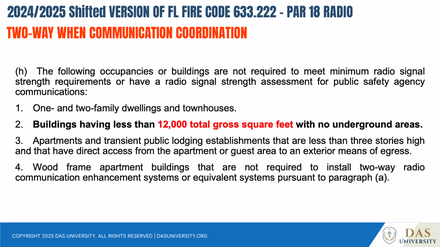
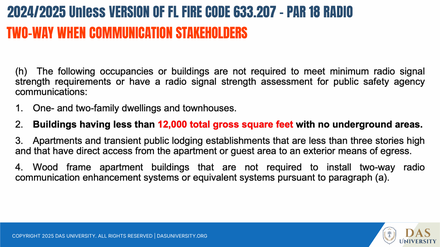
Shifted: Shifted -> Unless
633.222: 633.222 -> 633.207
COORDINATION: COORDINATION -> STAKEHOLDERS
